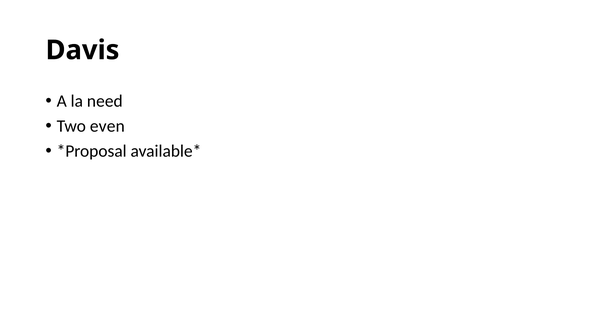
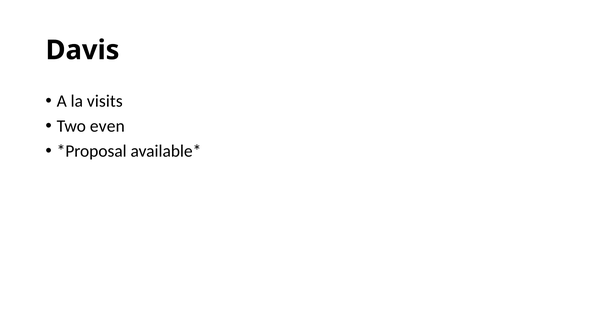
need: need -> visits
